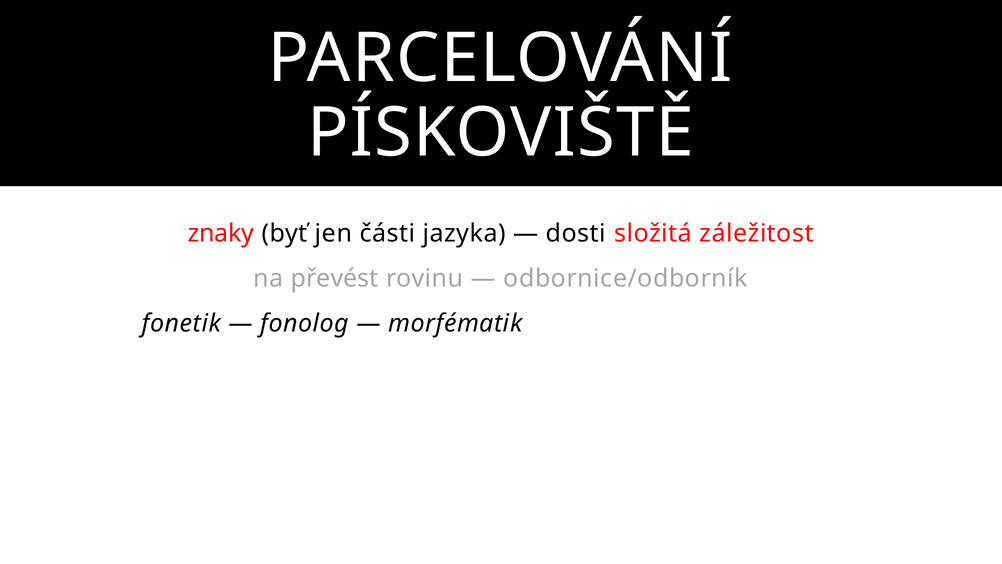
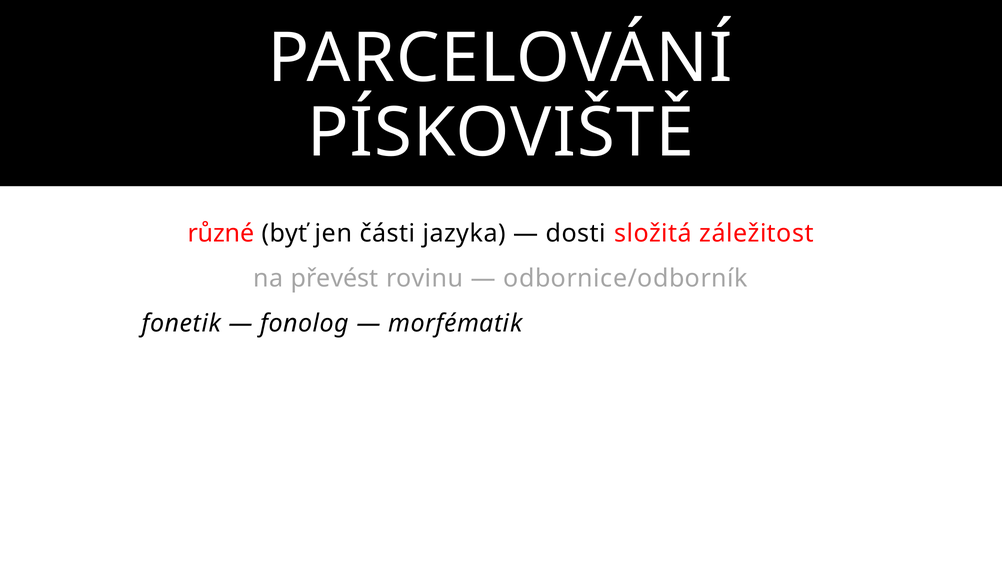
znaky: znaky -> různé
